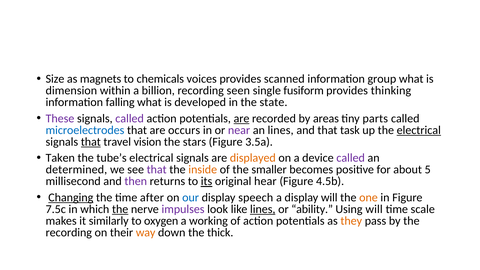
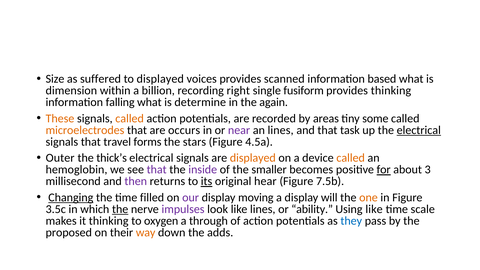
magnets: magnets -> suffered
to chemicals: chemicals -> displayed
group: group -> based
seen: seen -> right
developed: developed -> determine
state: state -> again
These colour: purple -> orange
called at (130, 119) colour: purple -> orange
are at (242, 119) underline: present -> none
parts: parts -> some
microelectrodes colour: blue -> orange
that at (91, 142) underline: present -> none
vision: vision -> forms
3.5a: 3.5a -> 4.5a
Taken: Taken -> Outer
tube’s: tube’s -> thick’s
called at (351, 158) colour: purple -> orange
determined: determined -> hemoglobin
inside colour: orange -> purple
for underline: none -> present
5: 5 -> 3
4.5b: 4.5b -> 7.5b
after: after -> filled
our colour: blue -> purple
speech: speech -> moving
7.5c: 7.5c -> 3.5c
lines at (263, 209) underline: present -> none
Using will: will -> like
it similarly: similarly -> thinking
working: working -> through
they colour: orange -> blue
recording at (69, 232): recording -> proposed
thick: thick -> adds
